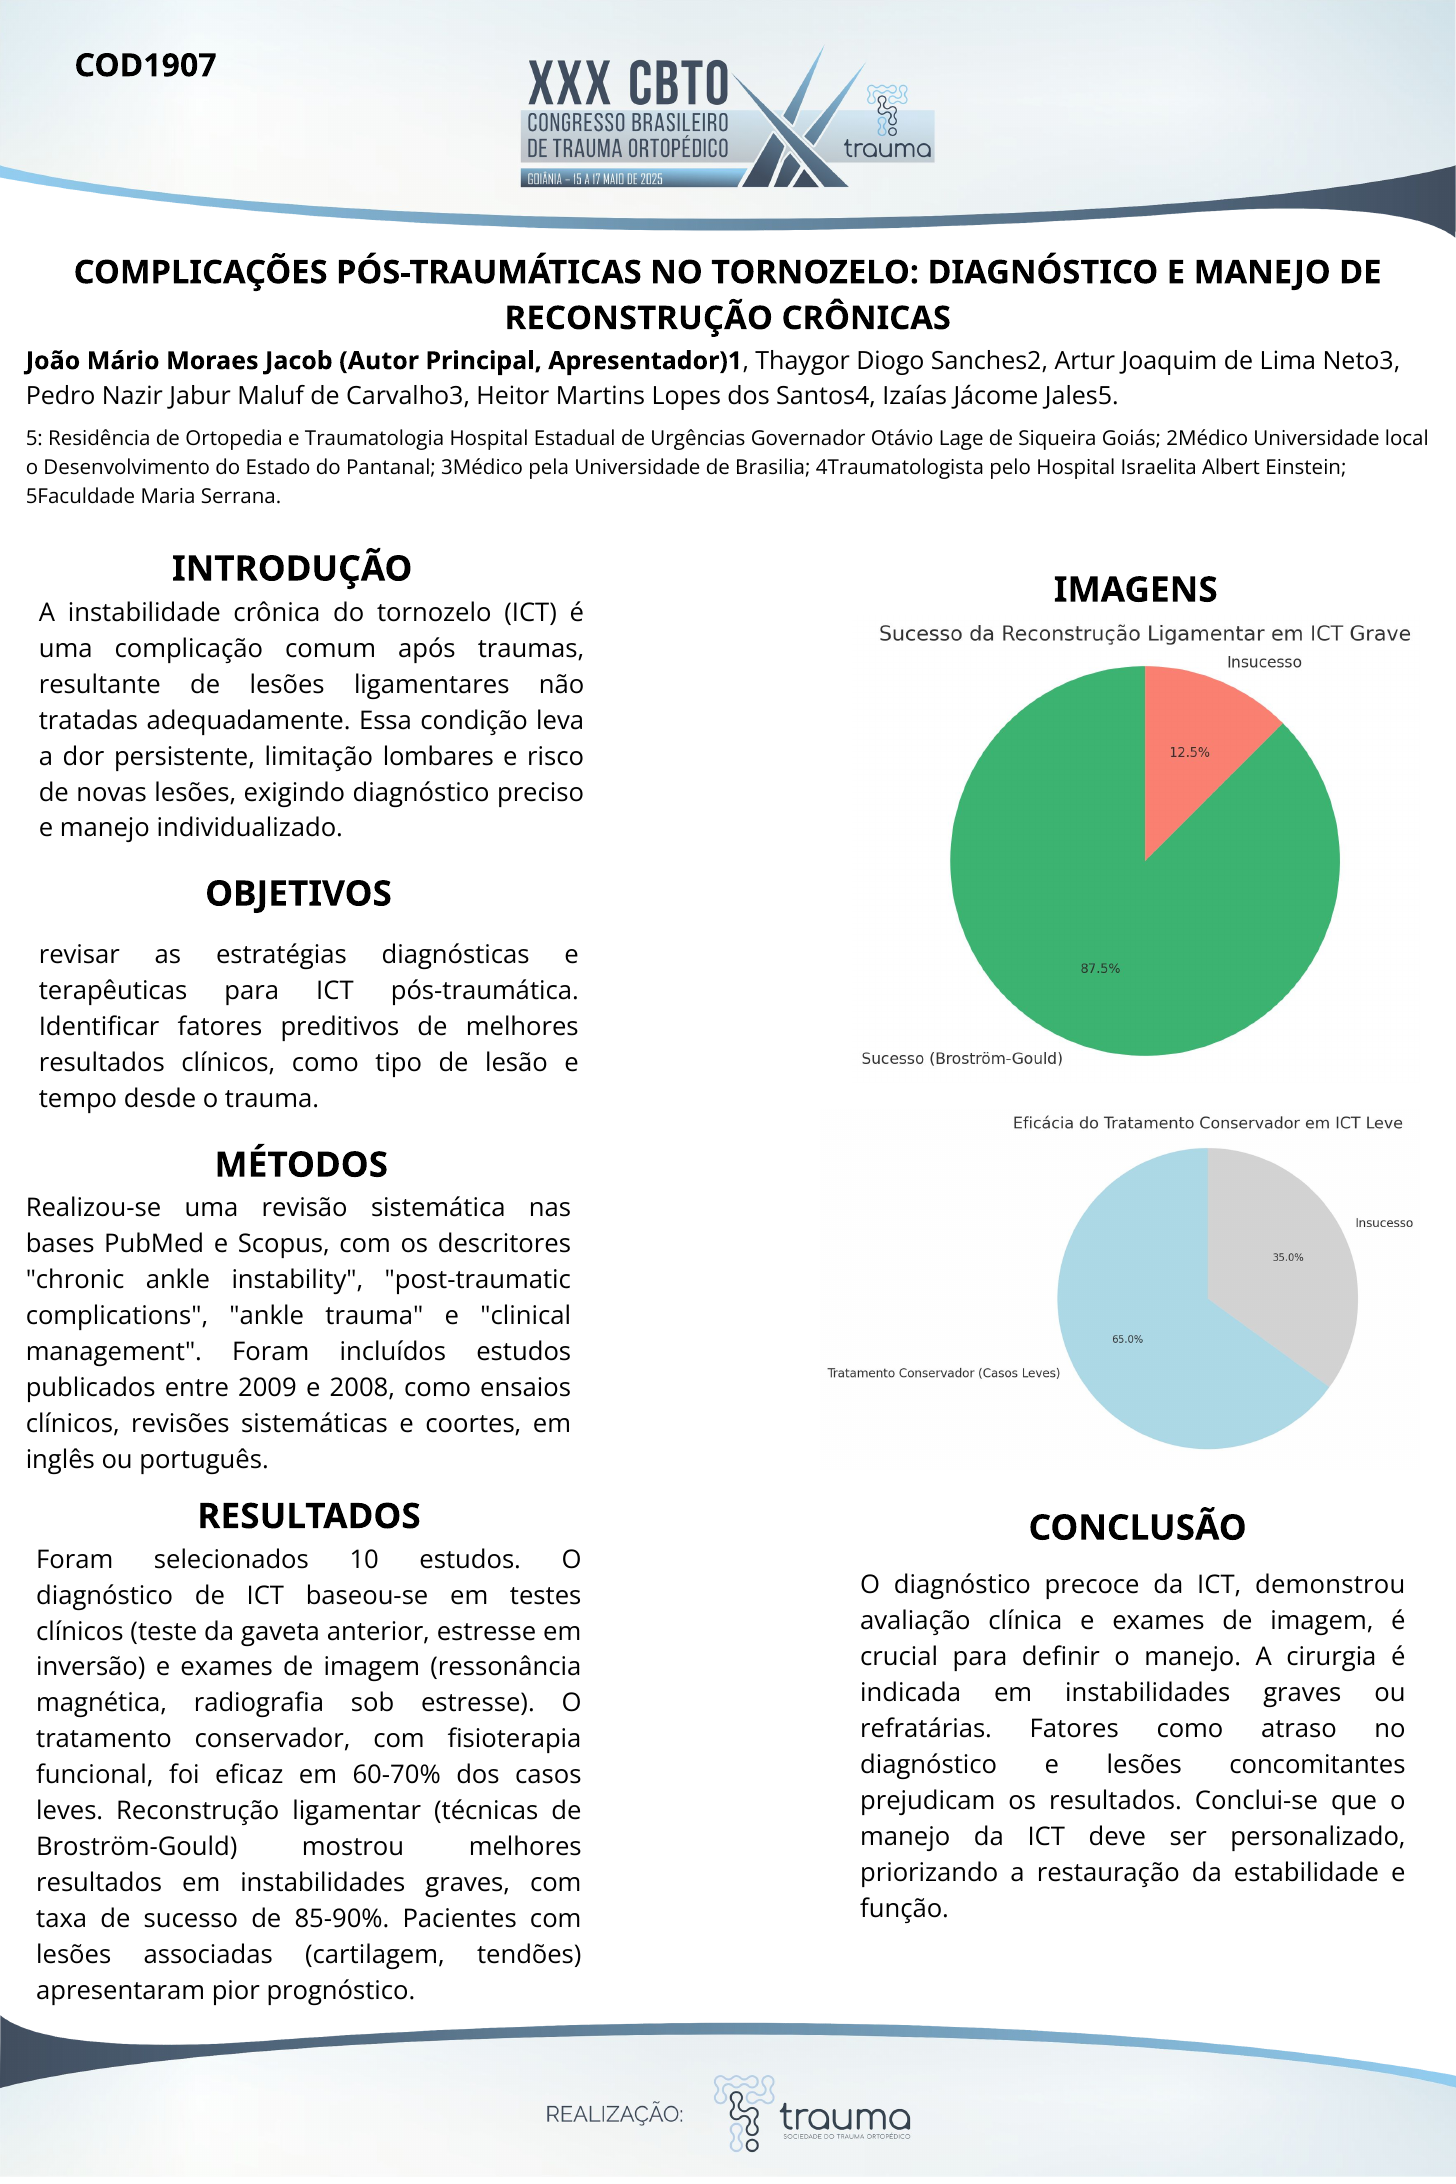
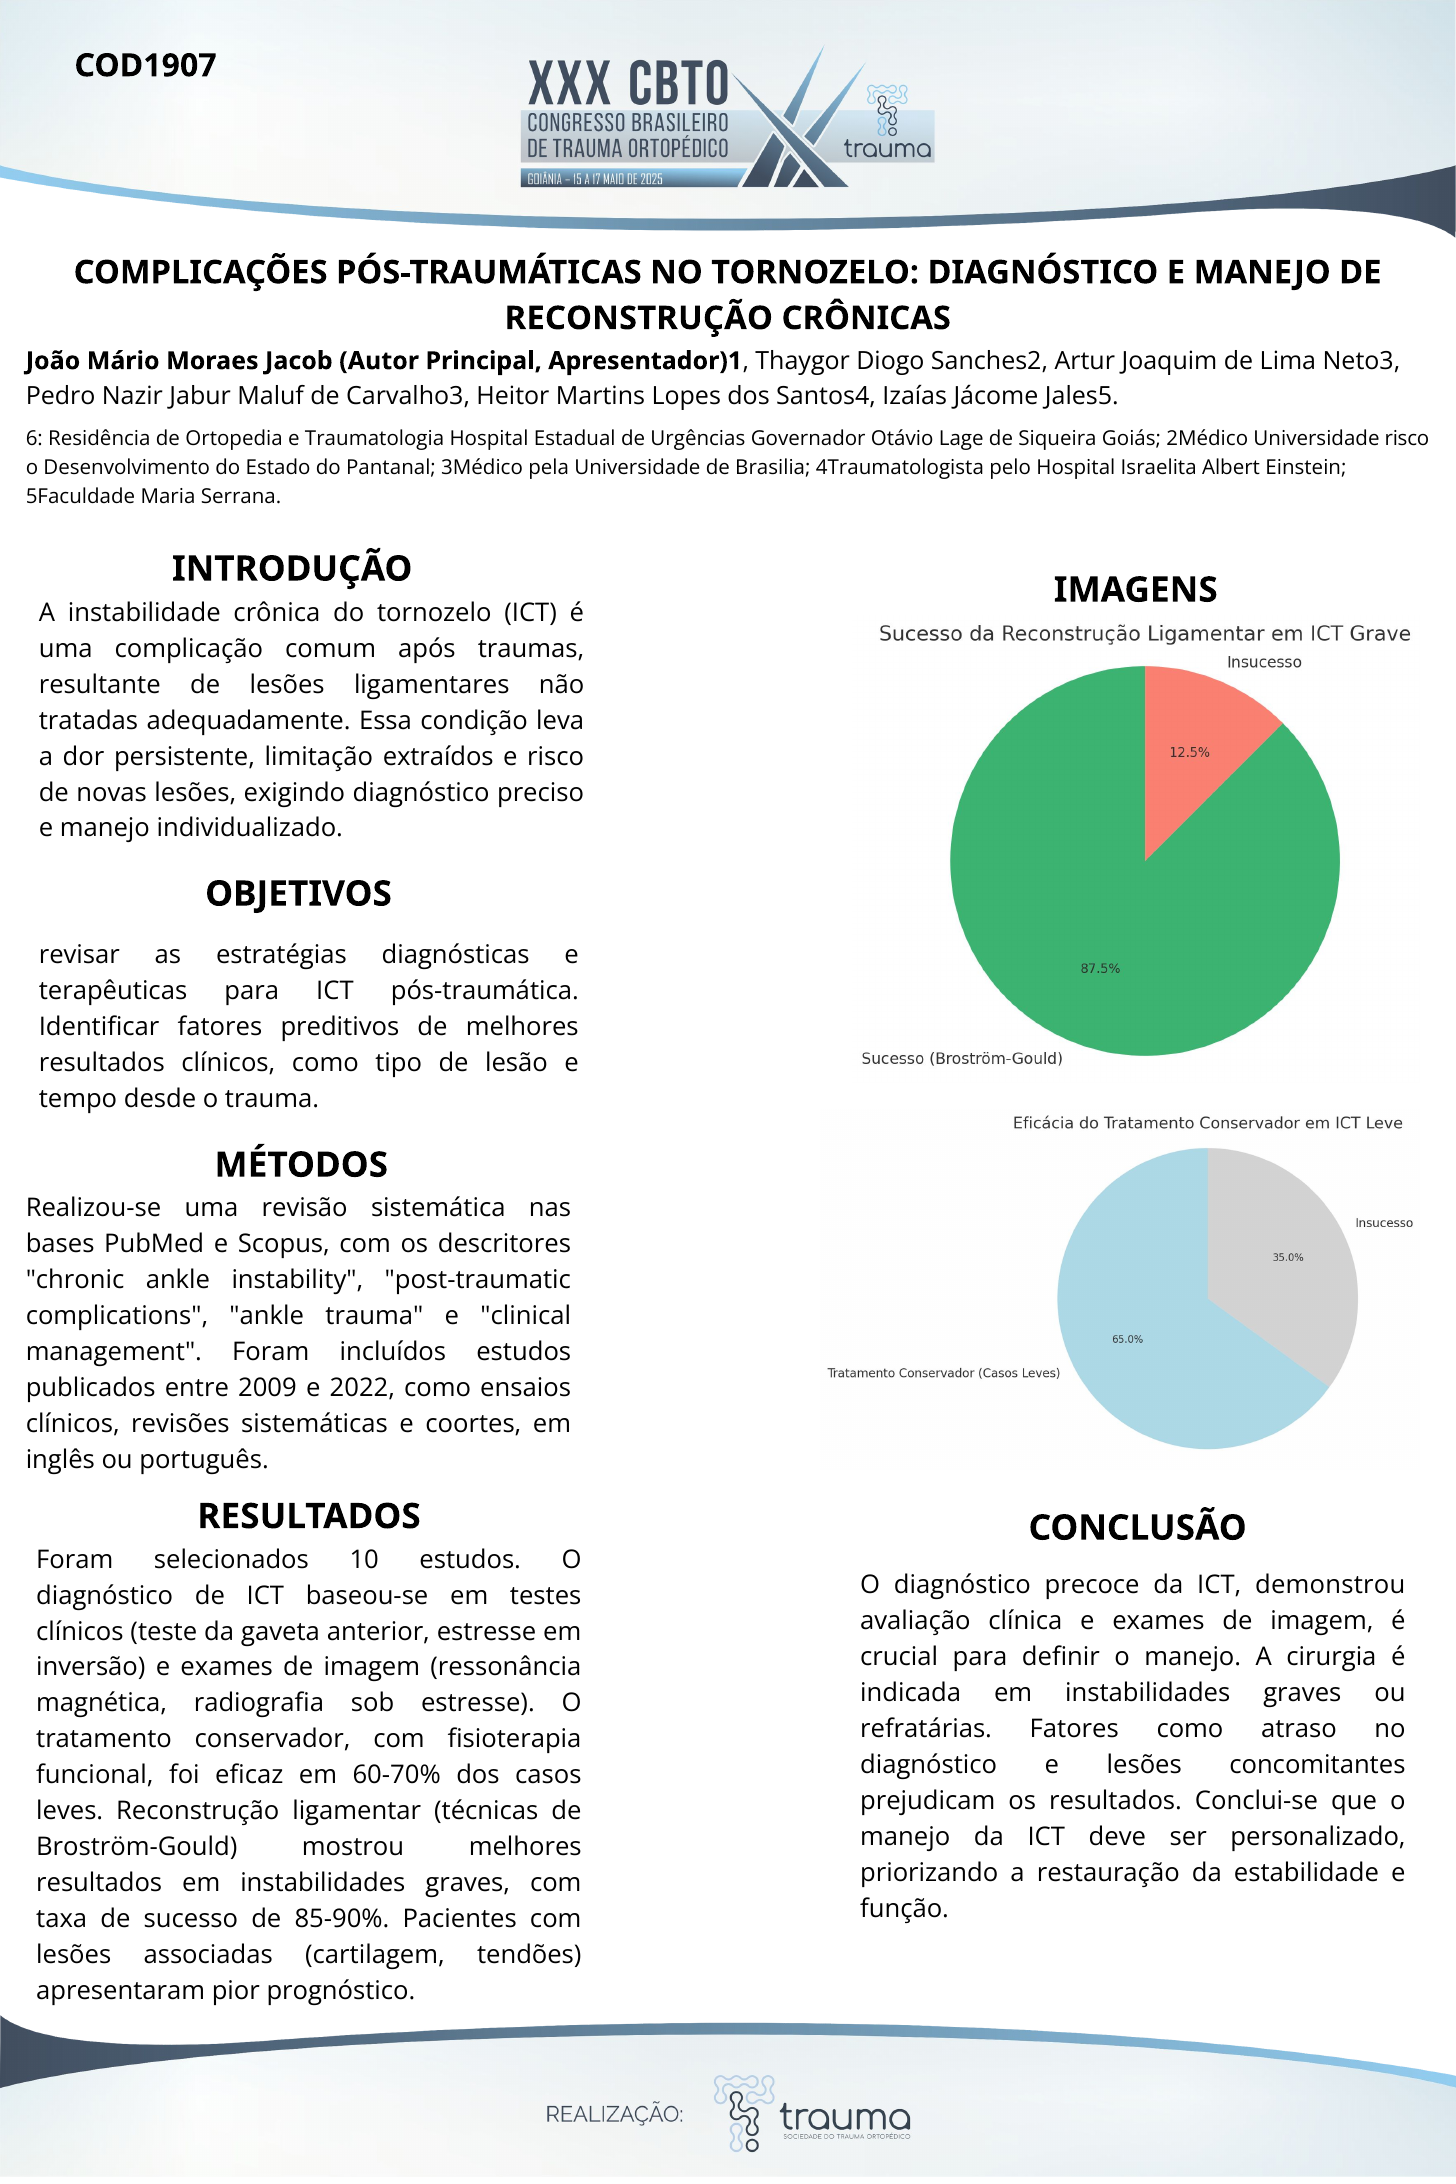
5: 5 -> 6
Universidade local: local -> risco
lombares: lombares -> extraídos
2008: 2008 -> 2022
